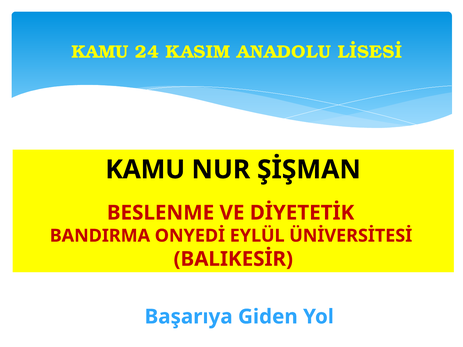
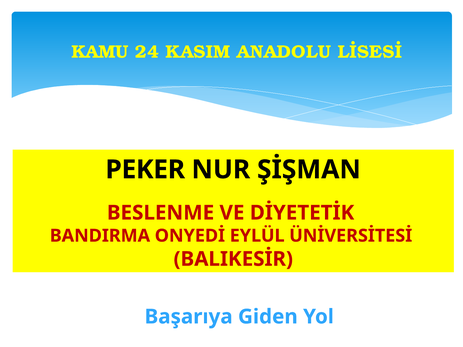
KAMU at (145, 170): KAMU -> PEKER
